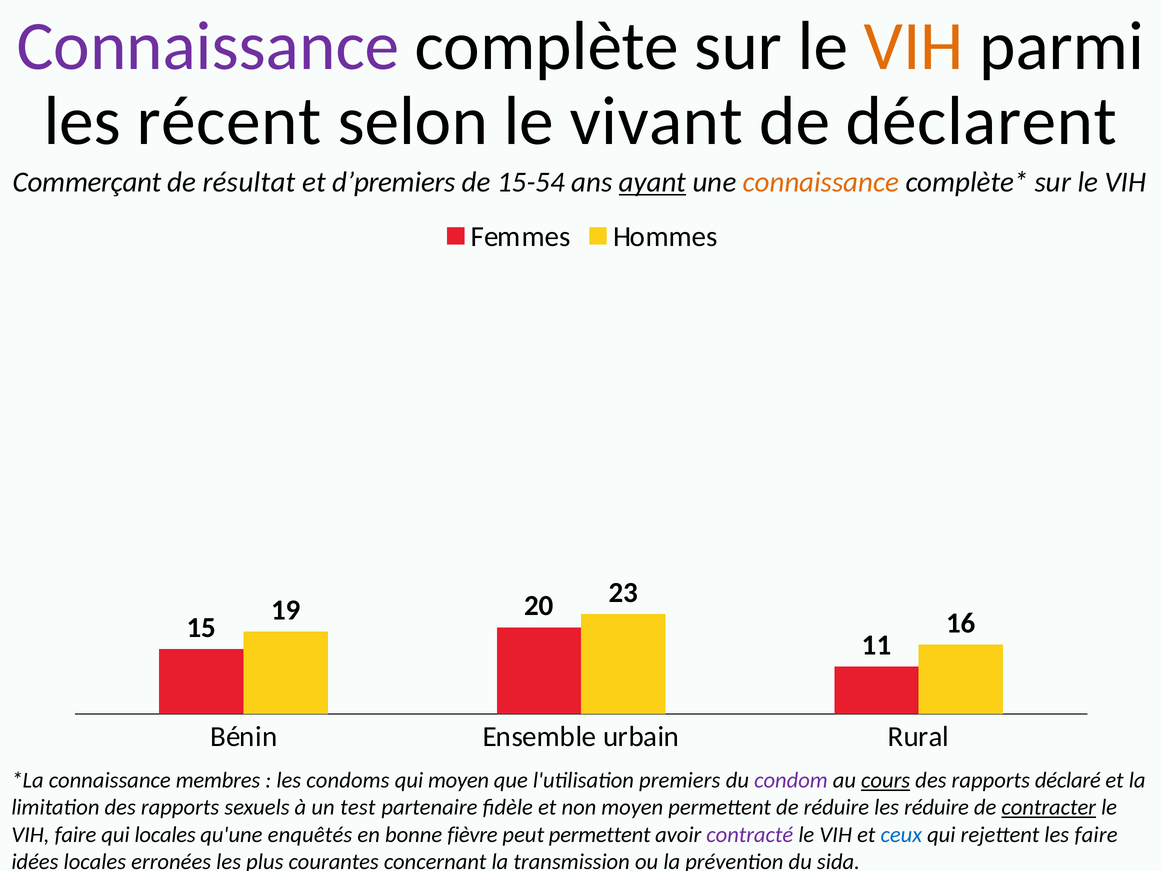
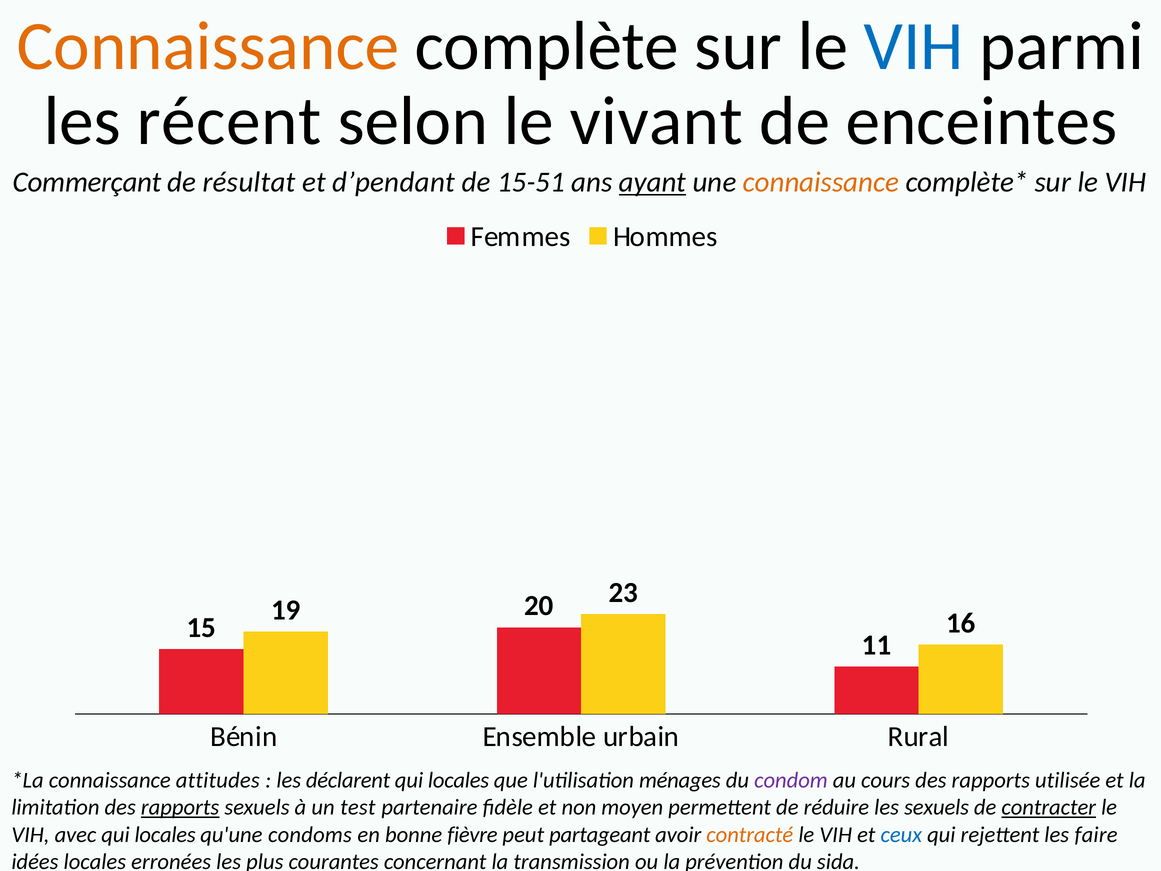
Connaissance at (208, 46) colour: purple -> orange
VIH at (914, 46) colour: orange -> blue
déclarent: déclarent -> enceintes
d’premiers: d’premiers -> d’pendant
15-54: 15-54 -> 15-51
membres: membres -> attitudes
condoms: condoms -> déclarent
moyen at (459, 780): moyen -> locales
premiers: premiers -> ménages
cours underline: present -> none
déclaré: déclaré -> utilisée
rapports at (180, 807) underline: none -> present
les réduire: réduire -> sexuels
VIH faire: faire -> avec
enquêtés: enquêtés -> condoms
peut permettent: permettent -> partageant
contracté colour: purple -> orange
